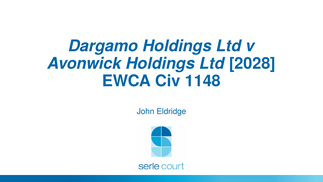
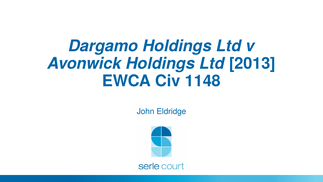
2028: 2028 -> 2013
